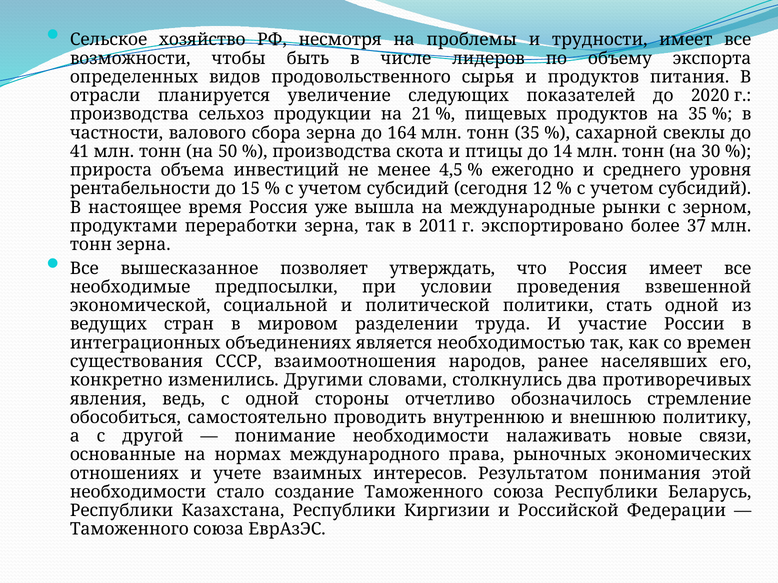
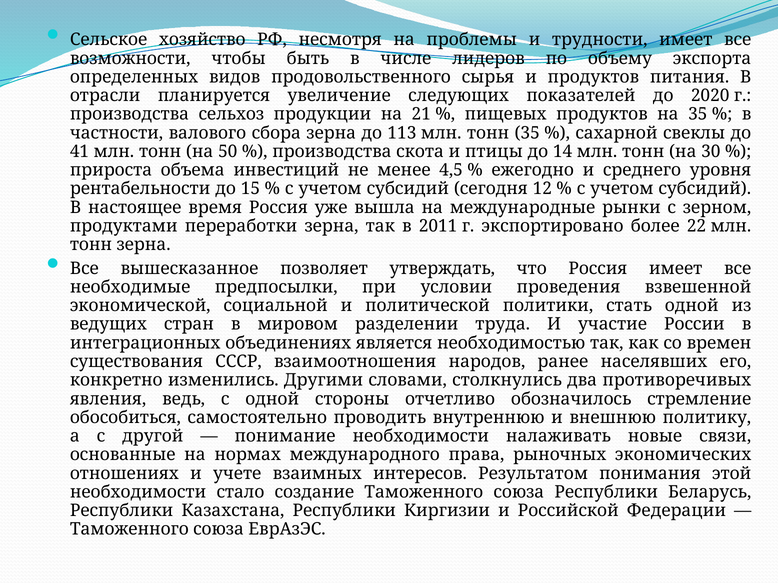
164: 164 -> 113
37: 37 -> 22
